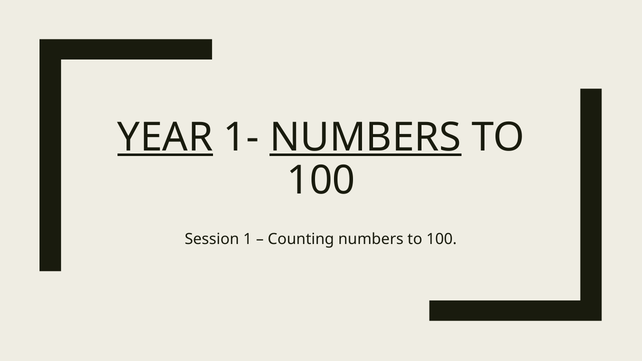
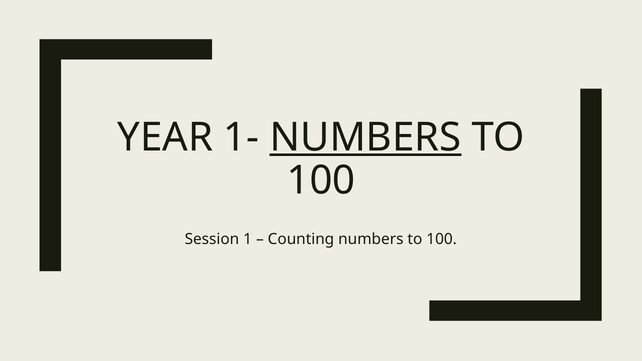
YEAR underline: present -> none
